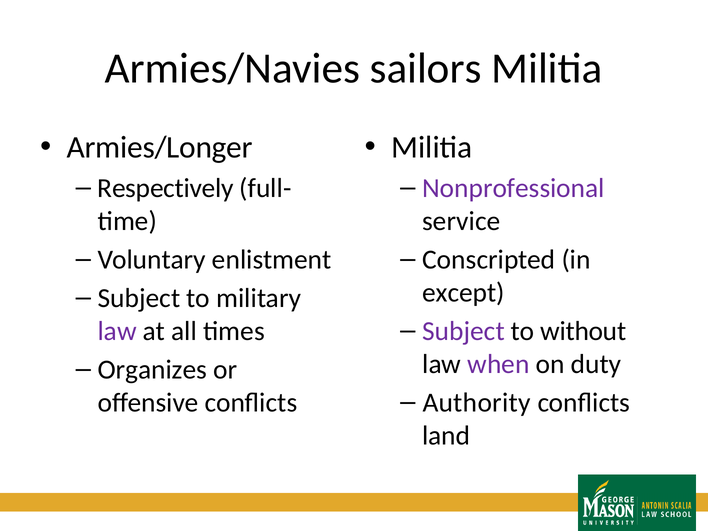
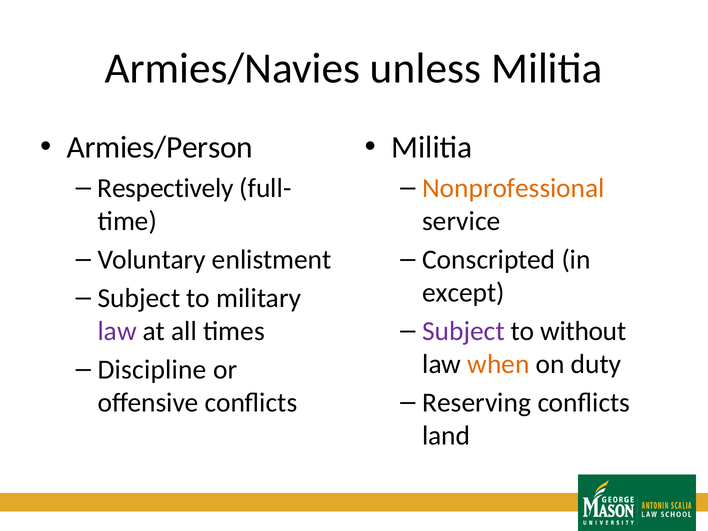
sailors: sailors -> unless
Armies/Longer: Armies/Longer -> Armies/Person
Nonprofessional colour: purple -> orange
when colour: purple -> orange
Organizes: Organizes -> Discipline
Authority: Authority -> Reserving
